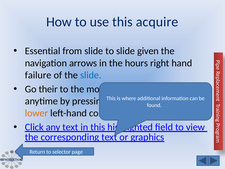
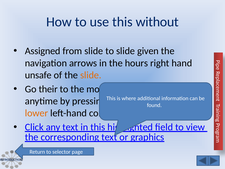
acquire: acquire -> without
Essential: Essential -> Assigned
failure: failure -> unsafe
slide at (91, 75) colour: blue -> orange
